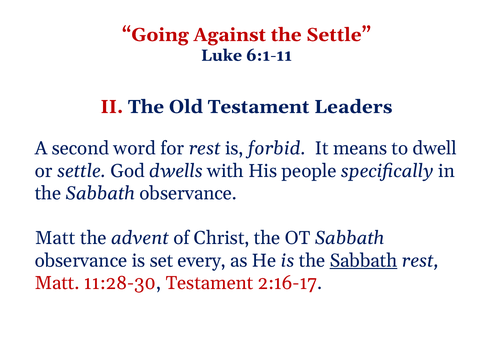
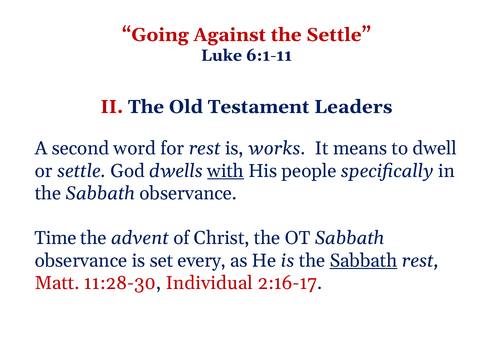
forbid: forbid -> works
with underline: none -> present
Matt at (55, 239): Matt -> Time
11:28-30 Testament: Testament -> Individual
